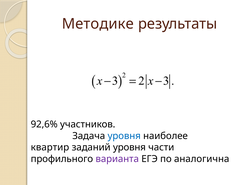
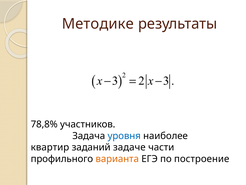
92,6%: 92,6% -> 78,8%
заданий уровня: уровня -> задаче
варианта colour: purple -> orange
аналогична: аналогична -> построение
